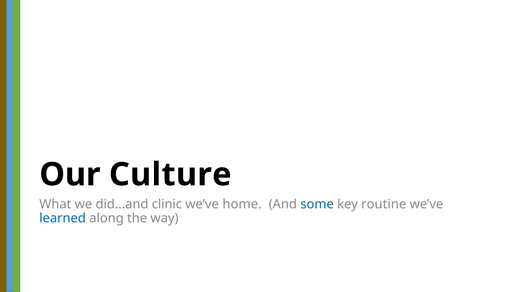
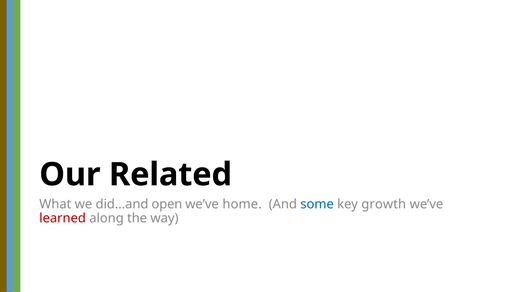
Culture: Culture -> Related
clinic: clinic -> open
routine: routine -> growth
learned colour: blue -> red
